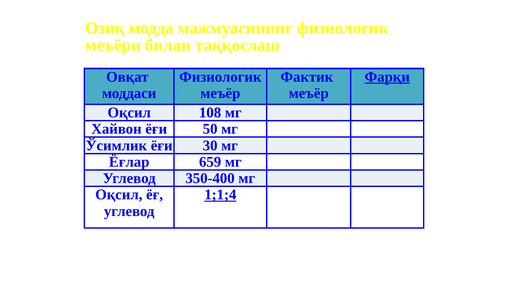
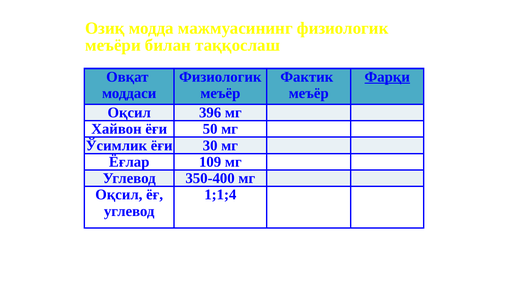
108: 108 -> 396
659: 659 -> 109
1;1;4 underline: present -> none
